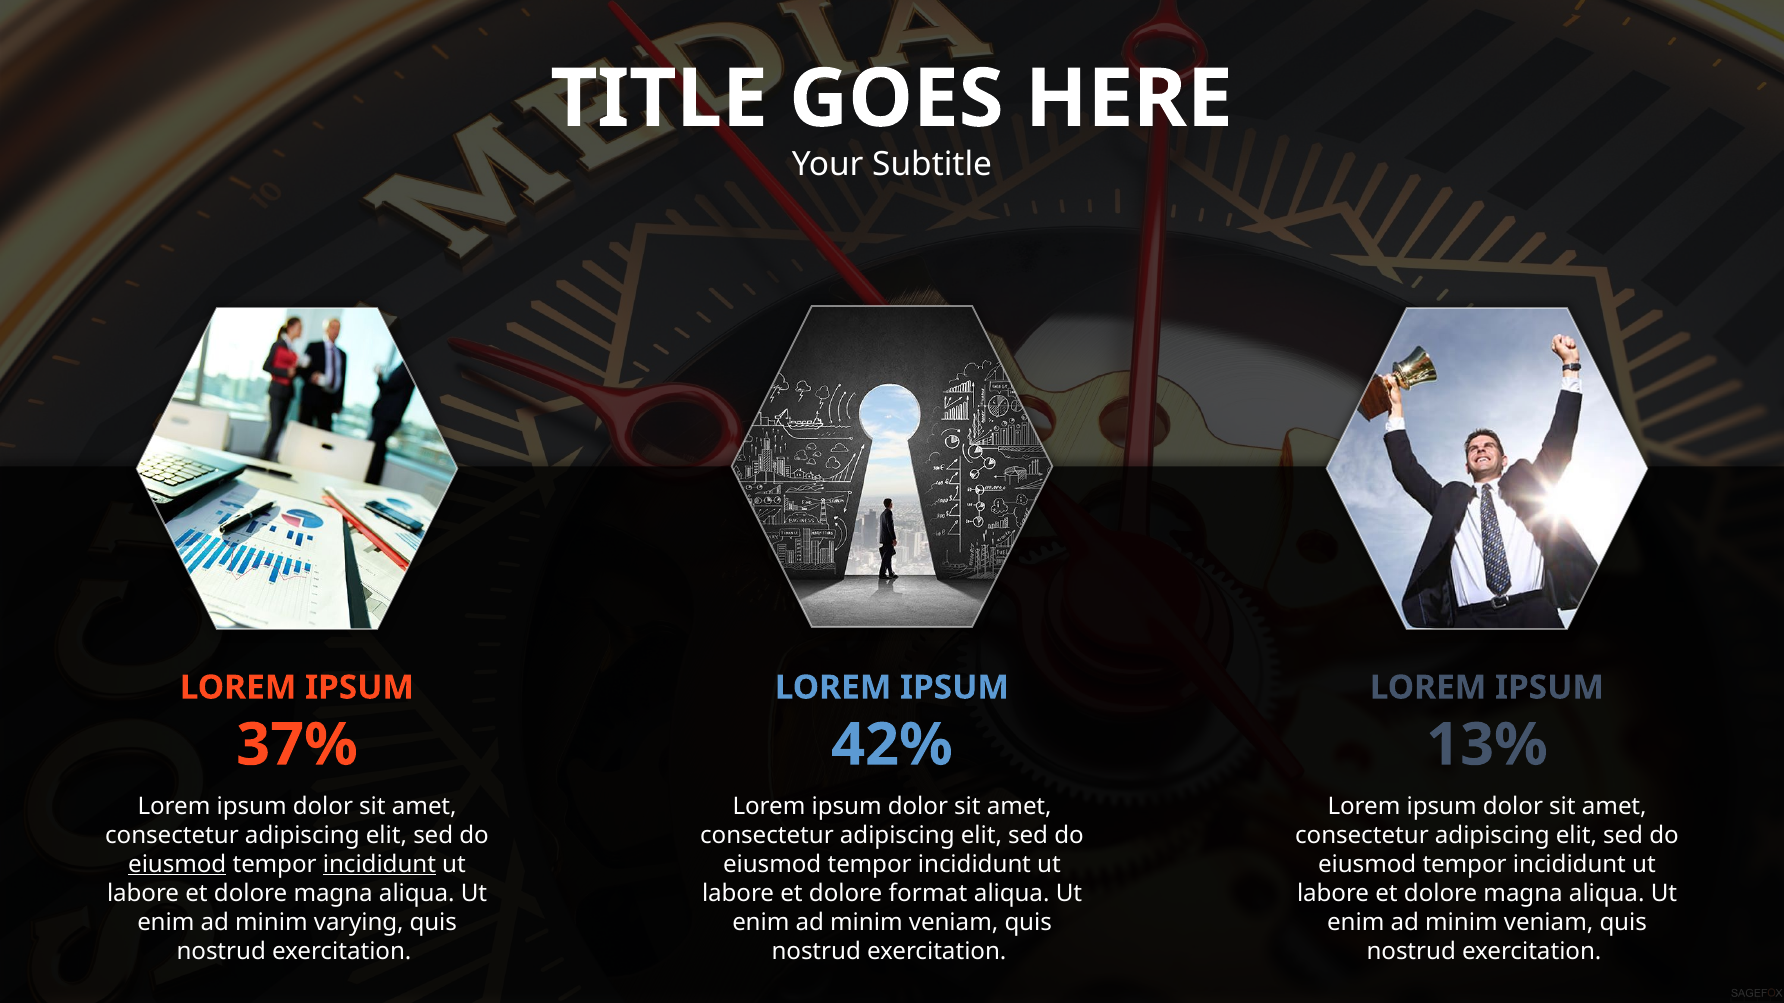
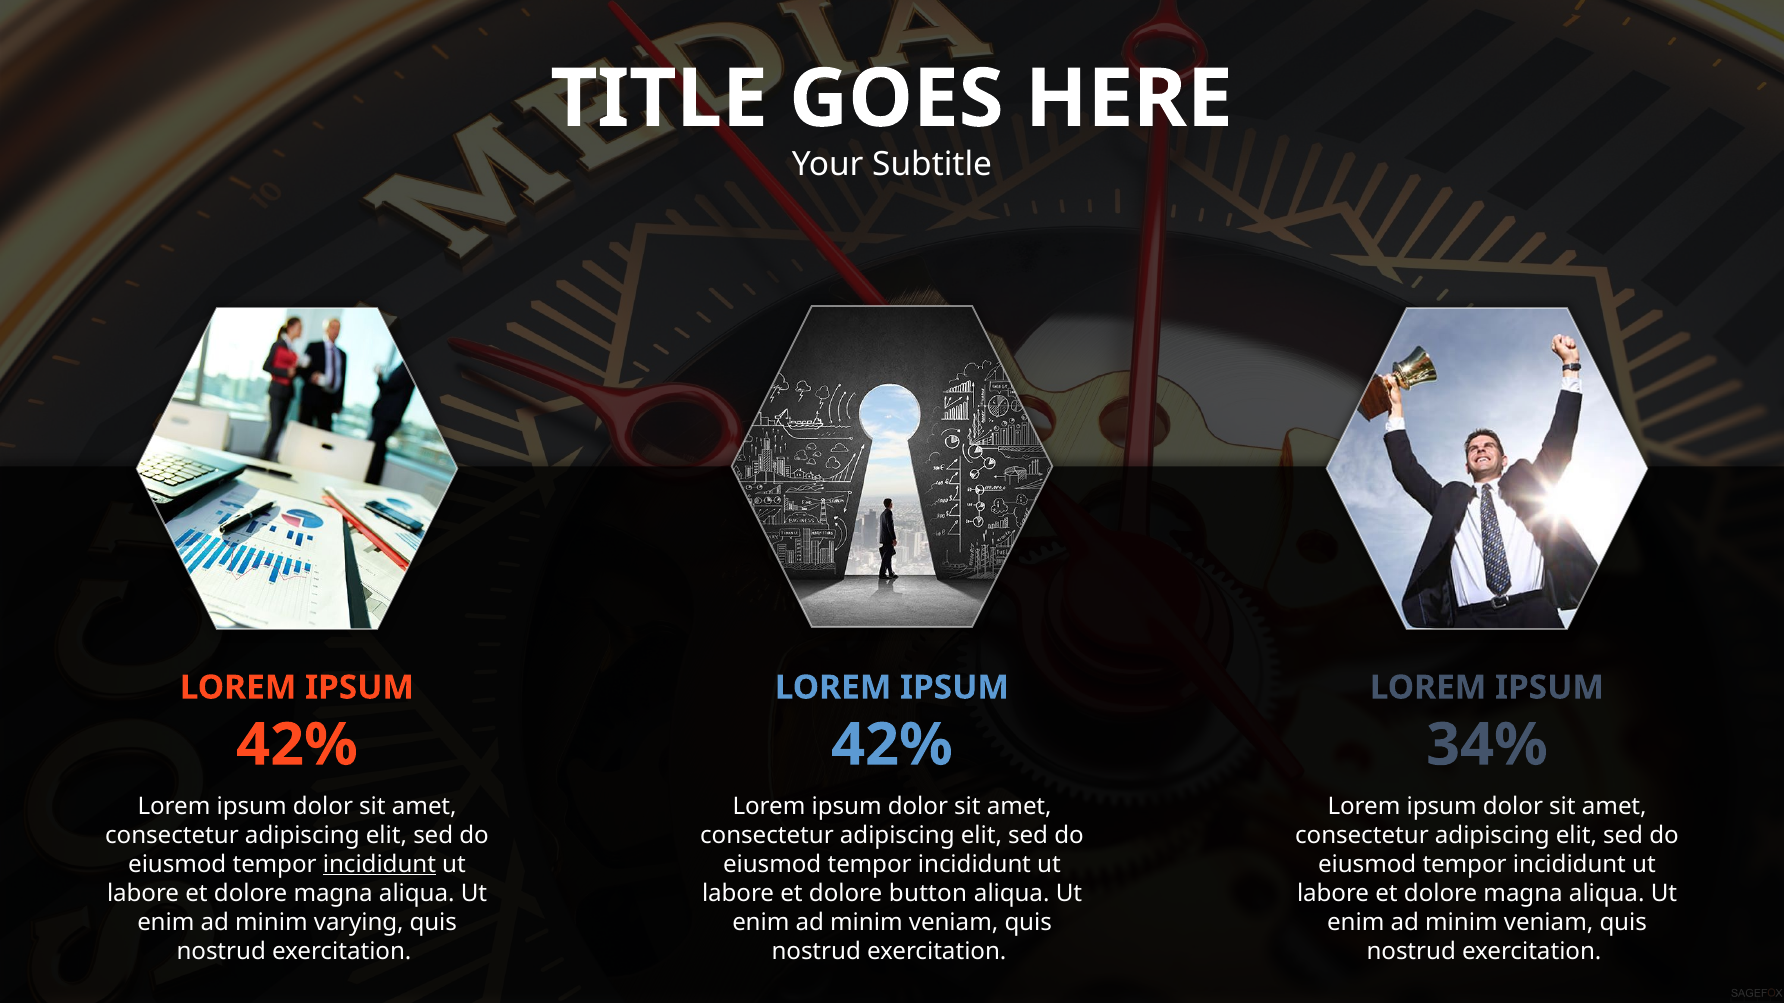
37% at (297, 745): 37% -> 42%
13%: 13% -> 34%
eiusmod at (177, 865) underline: present -> none
format: format -> button
